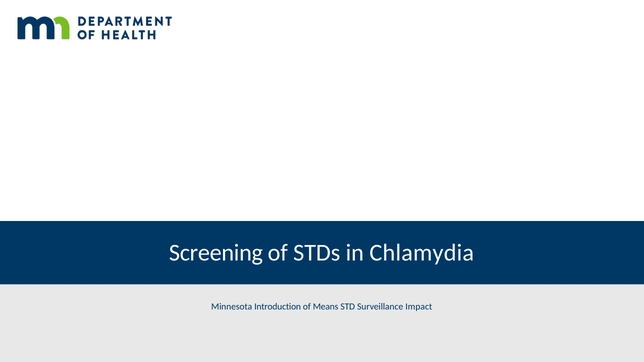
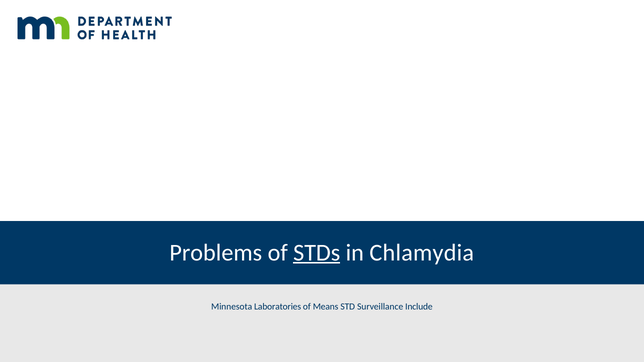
Screening: Screening -> Problems
STDs underline: none -> present
Introduction: Introduction -> Laboratories
Impact: Impact -> Include
